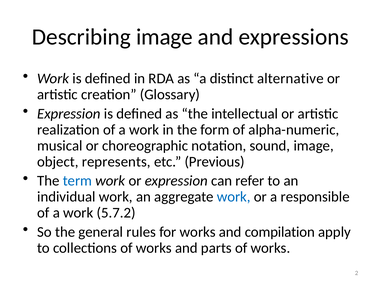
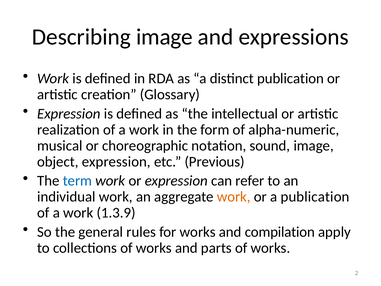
distinct alternative: alternative -> publication
object represents: represents -> expression
work at (234, 197) colour: blue -> orange
a responsible: responsible -> publication
5.7.2: 5.7.2 -> 1.3.9
